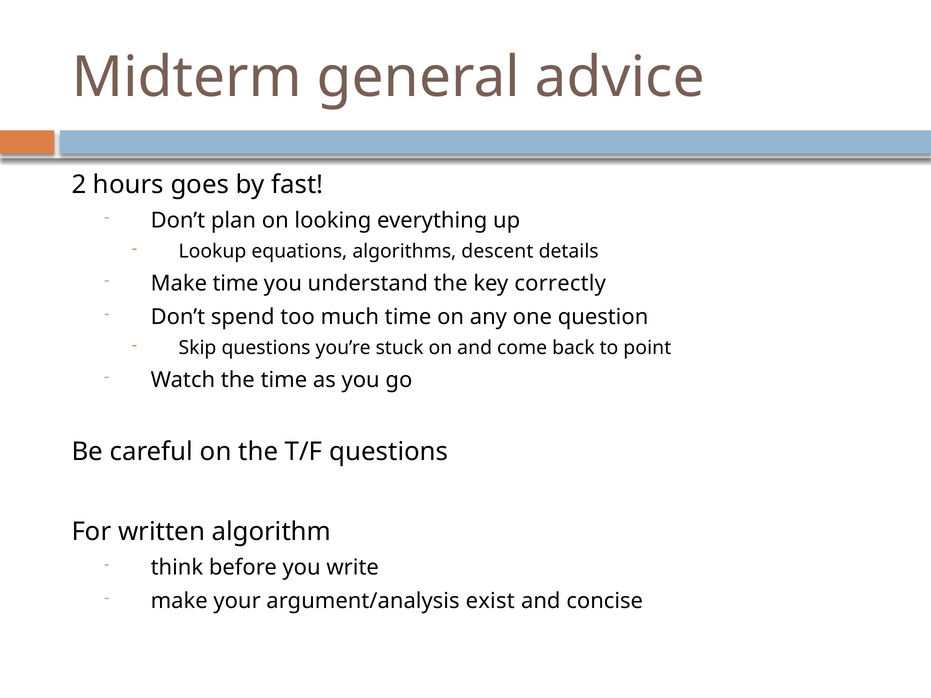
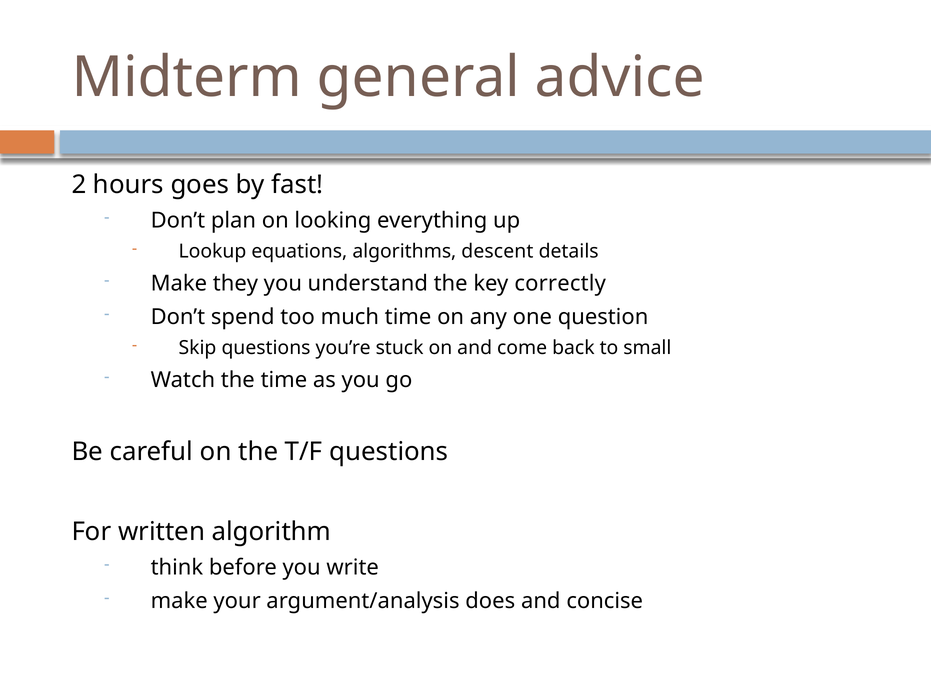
Make time: time -> they
point: point -> small
exist: exist -> does
